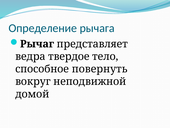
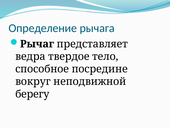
повернуть: повернуть -> посредине
домой: домой -> берегу
